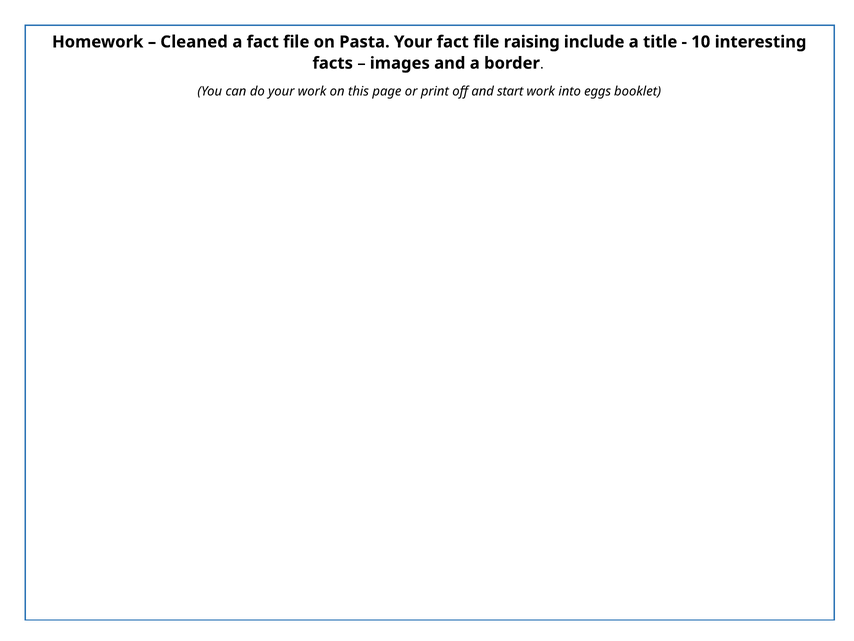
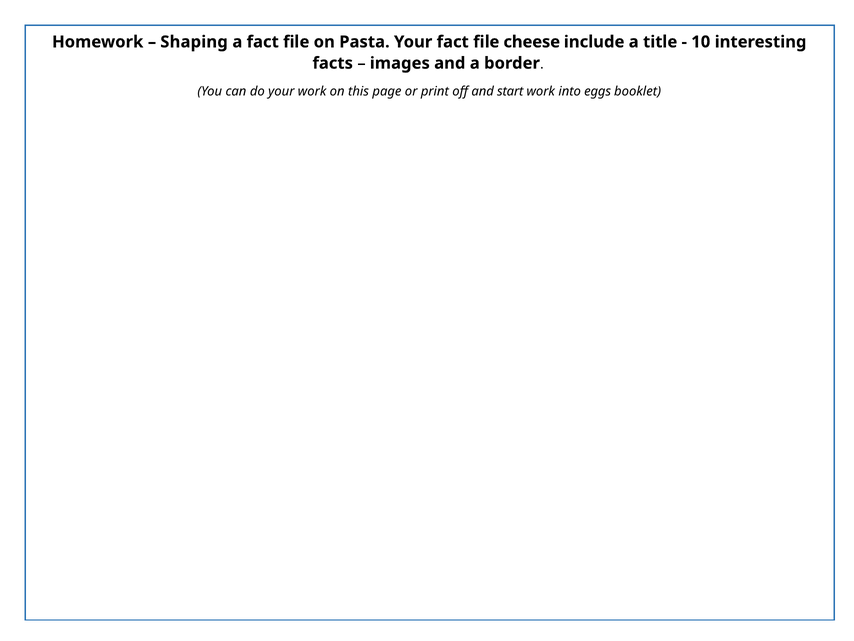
Cleaned: Cleaned -> Shaping
raising: raising -> cheese
